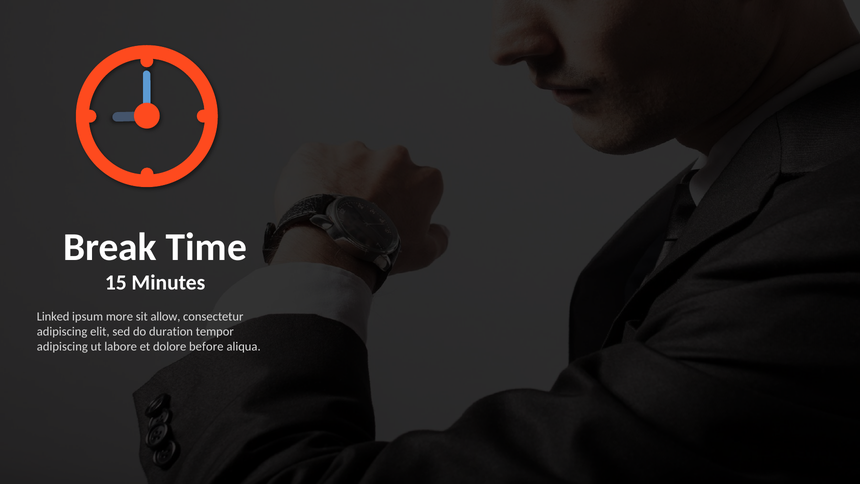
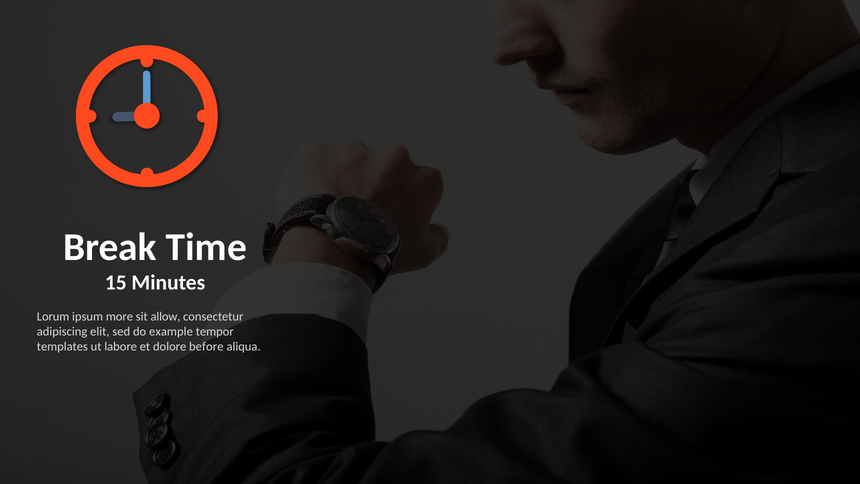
Linked: Linked -> Lorum
duration: duration -> example
adipiscing at (62, 346): adipiscing -> templates
